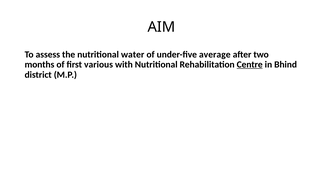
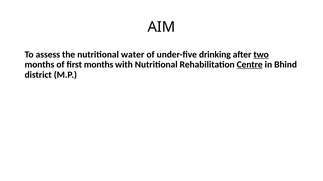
average: average -> drinking
two underline: none -> present
first various: various -> months
